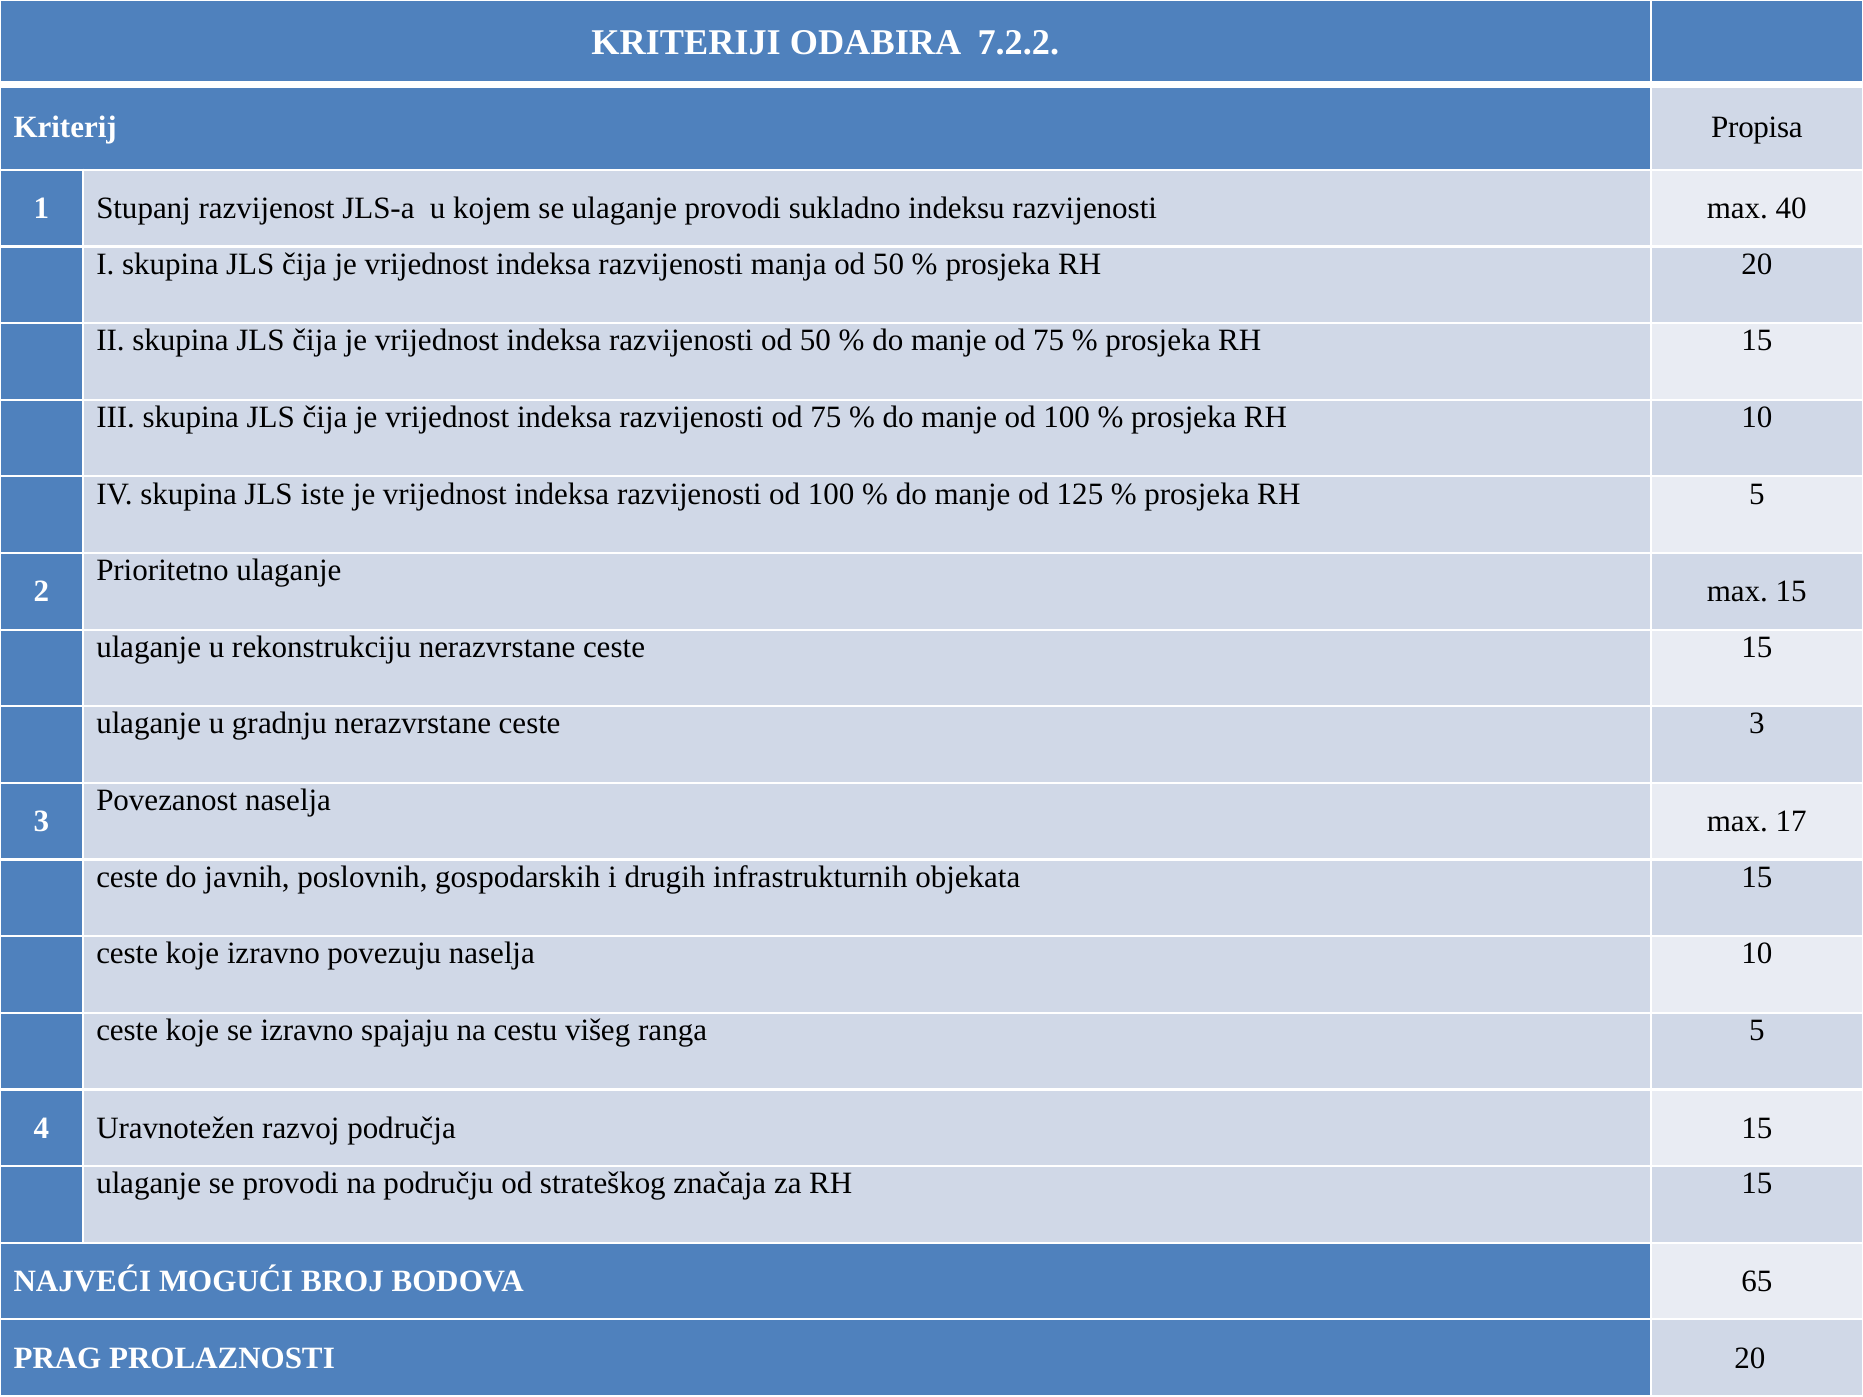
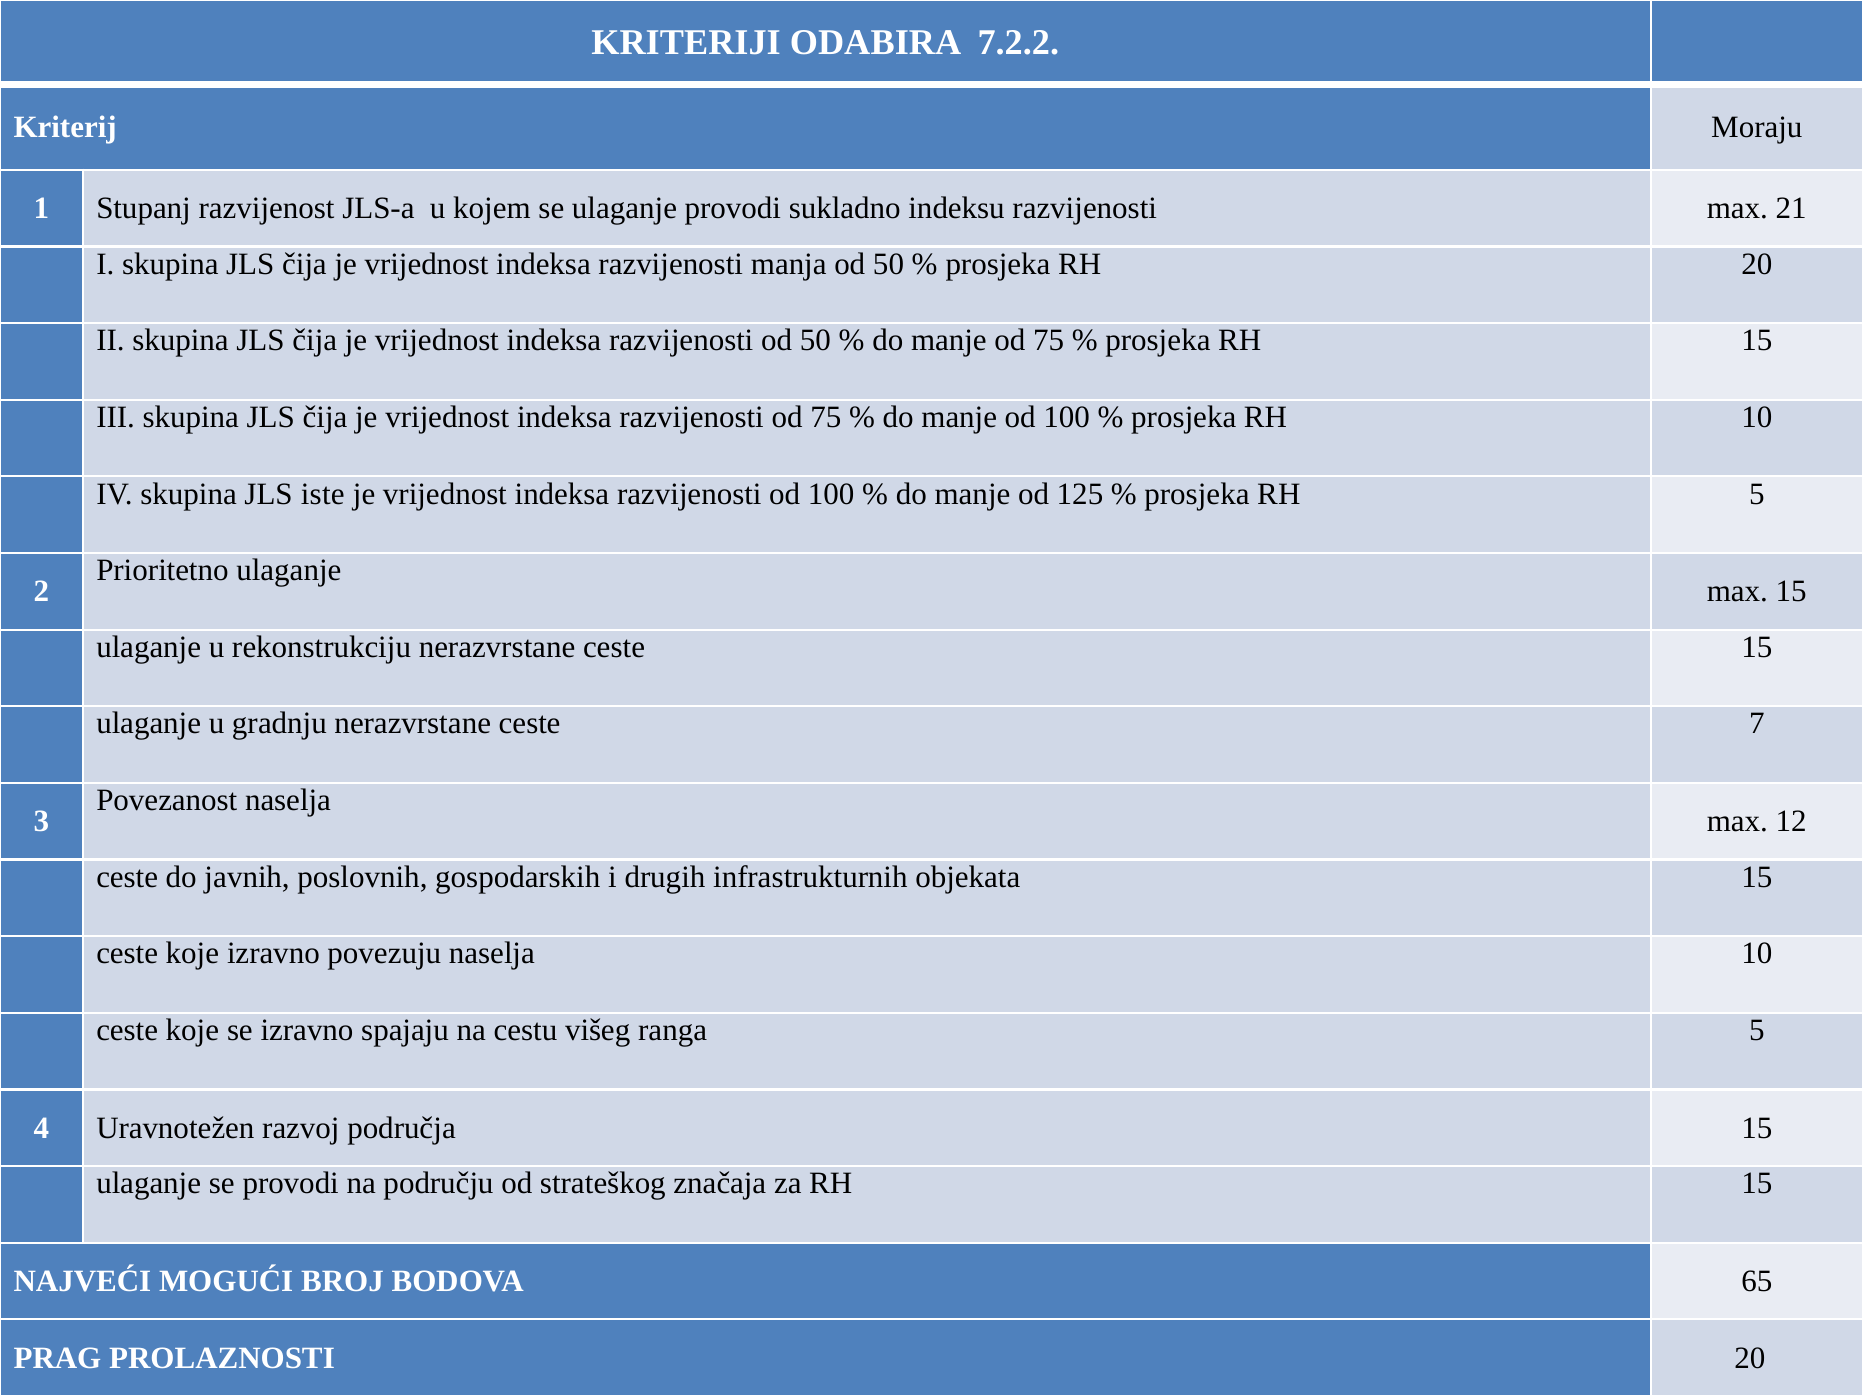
Propisa: Propisa -> Moraju
40: 40 -> 21
ceste 3: 3 -> 7
17: 17 -> 12
